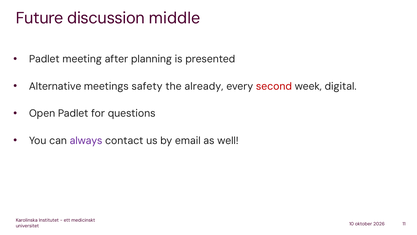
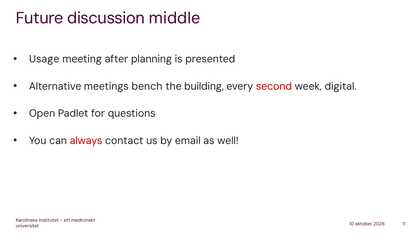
Padlet at (44, 59): Padlet -> Usage
safety: safety -> bench
already: already -> building
always colour: purple -> red
